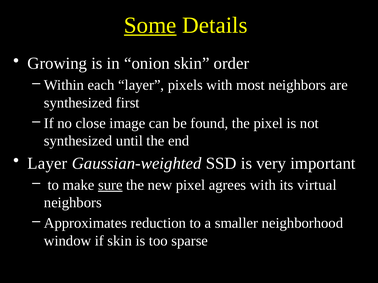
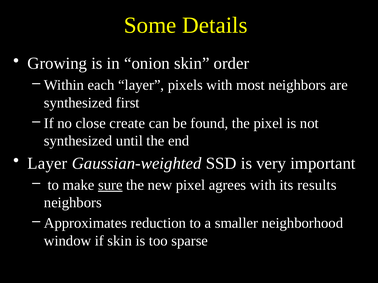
Some underline: present -> none
image: image -> create
virtual: virtual -> results
